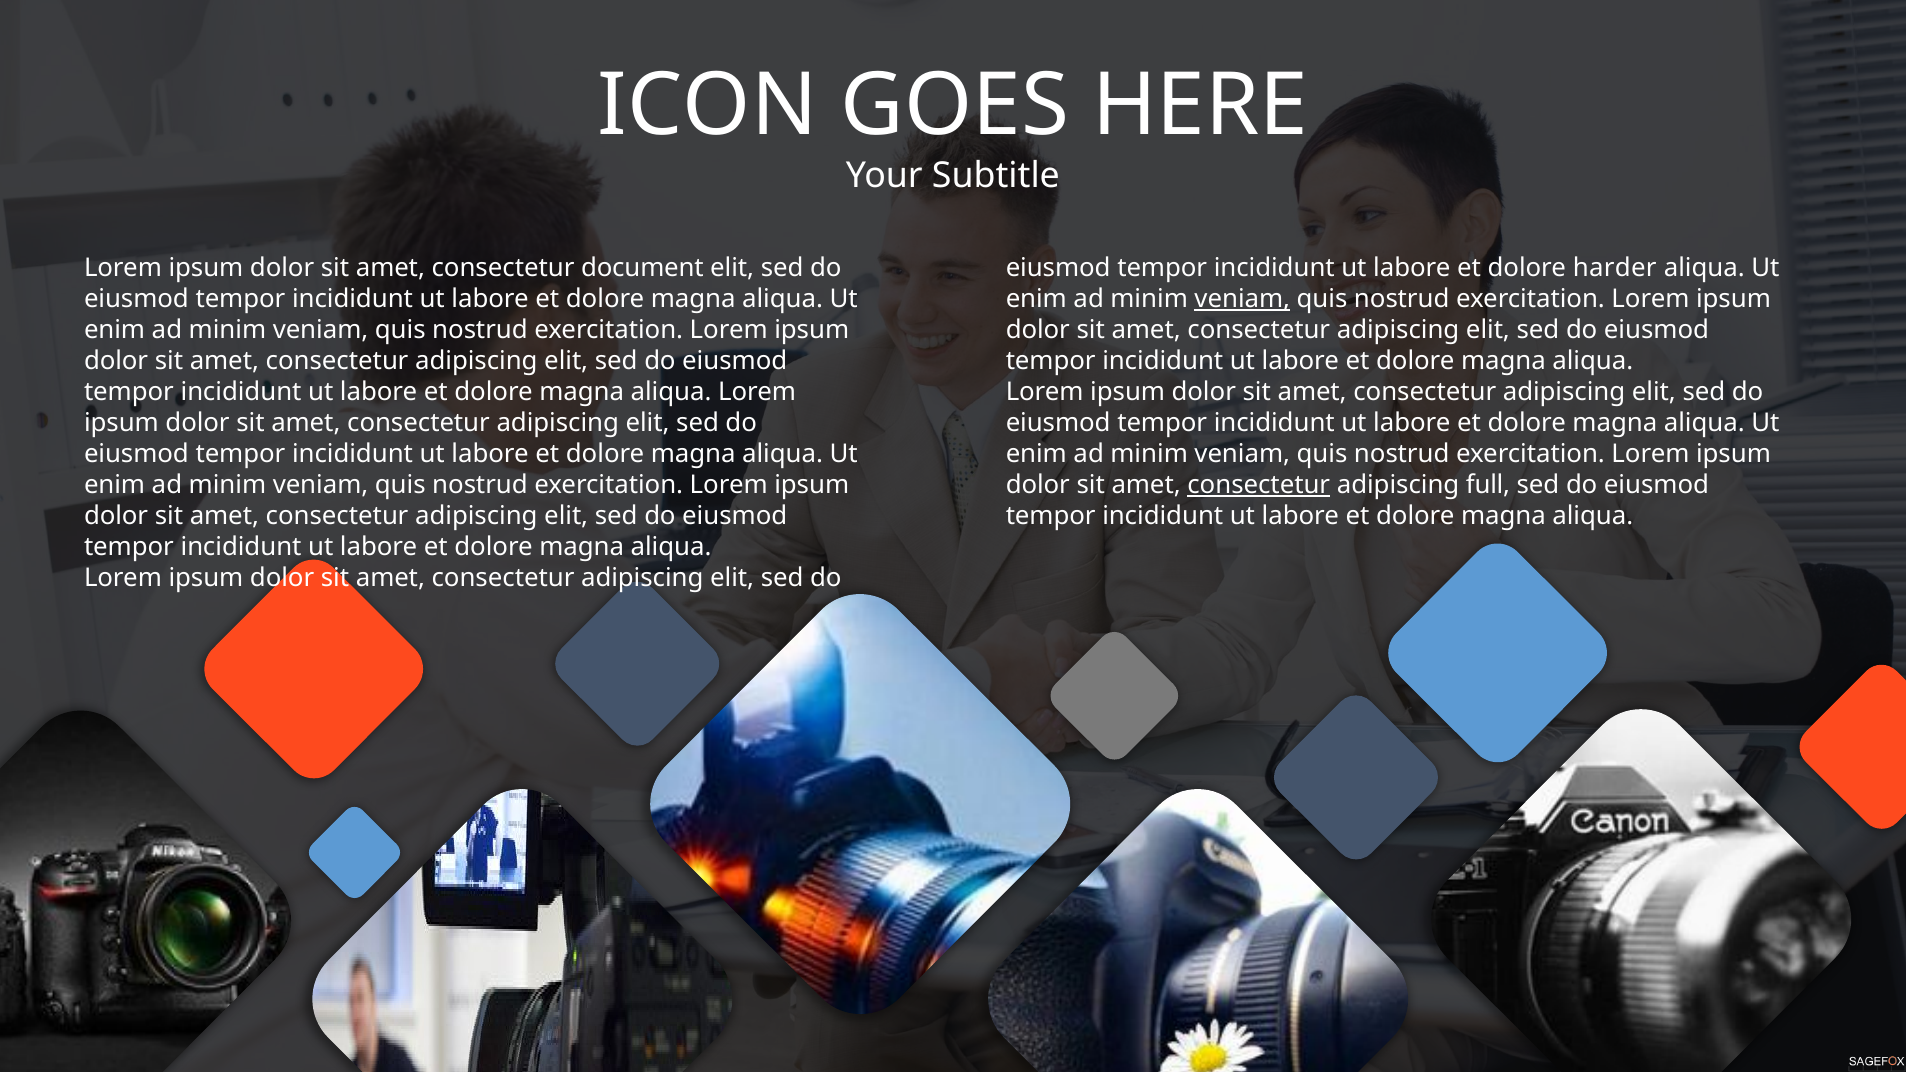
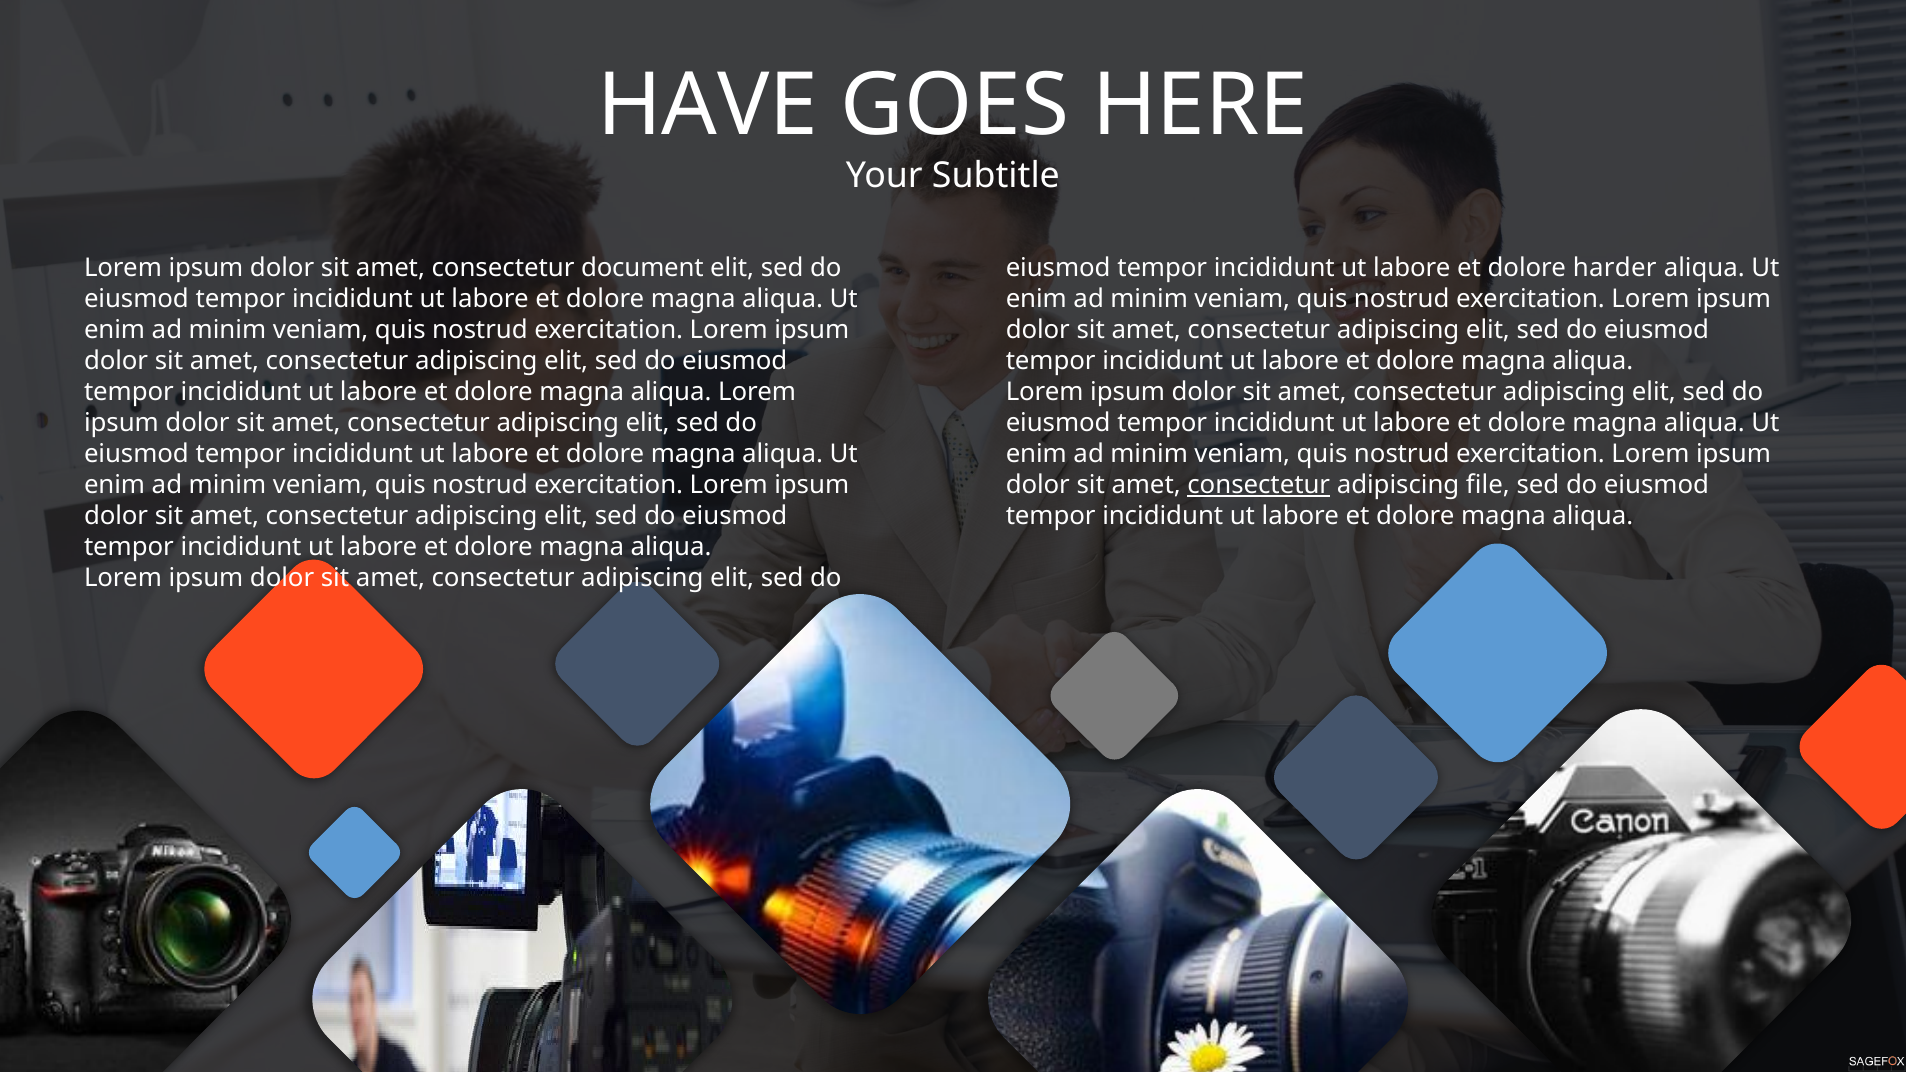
ICON: ICON -> HAVE
veniam at (1242, 299) underline: present -> none
full: full -> file
